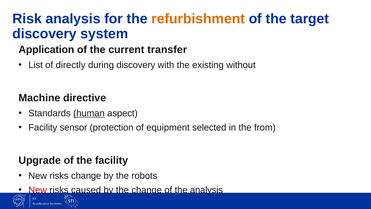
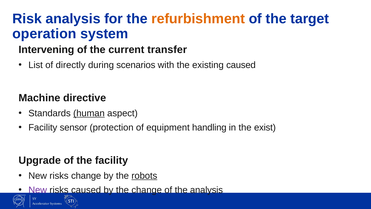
discovery at (45, 34): discovery -> operation
Application: Application -> Intervening
during discovery: discovery -> scenarios
existing without: without -> caused
selected: selected -> handling
from: from -> exist
robots underline: none -> present
New at (38, 190) colour: red -> purple
